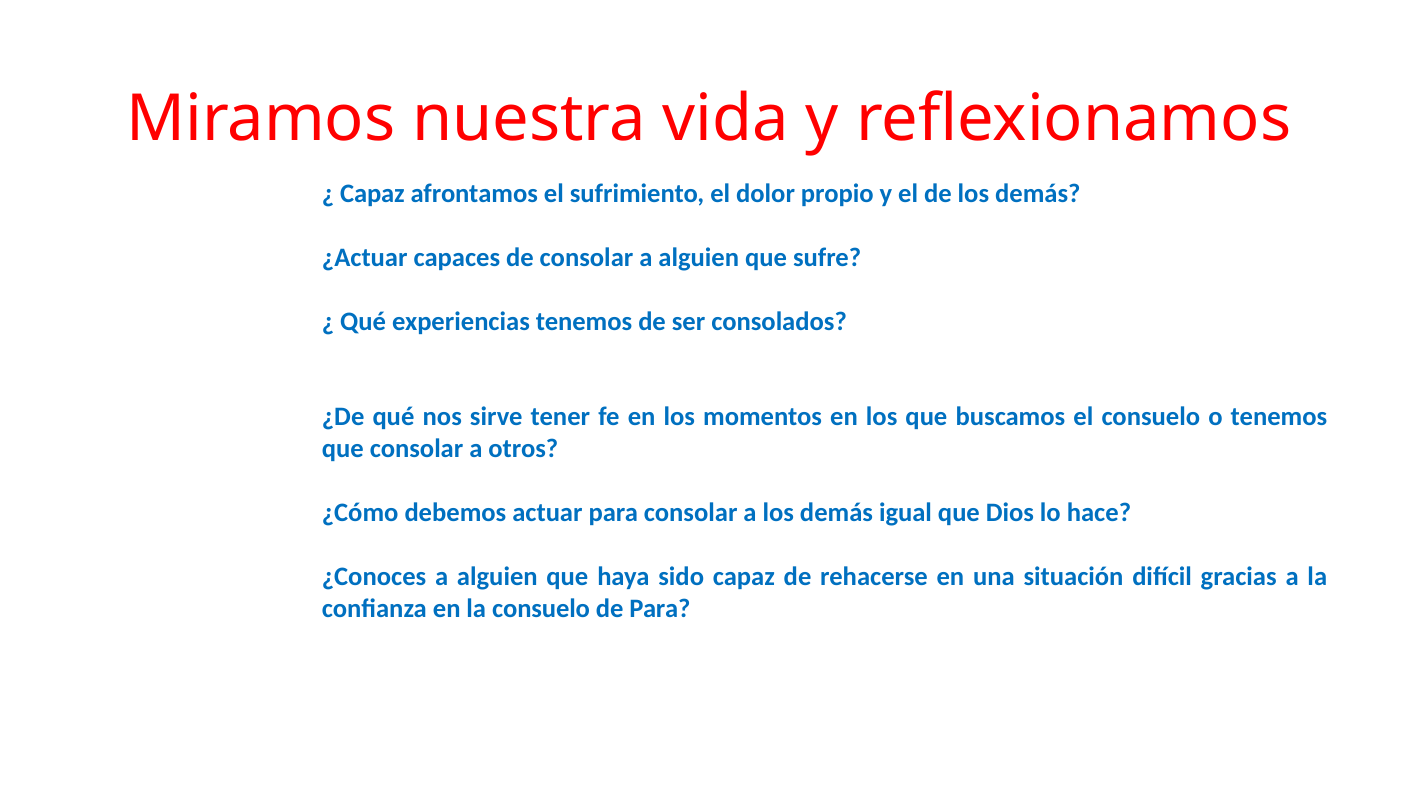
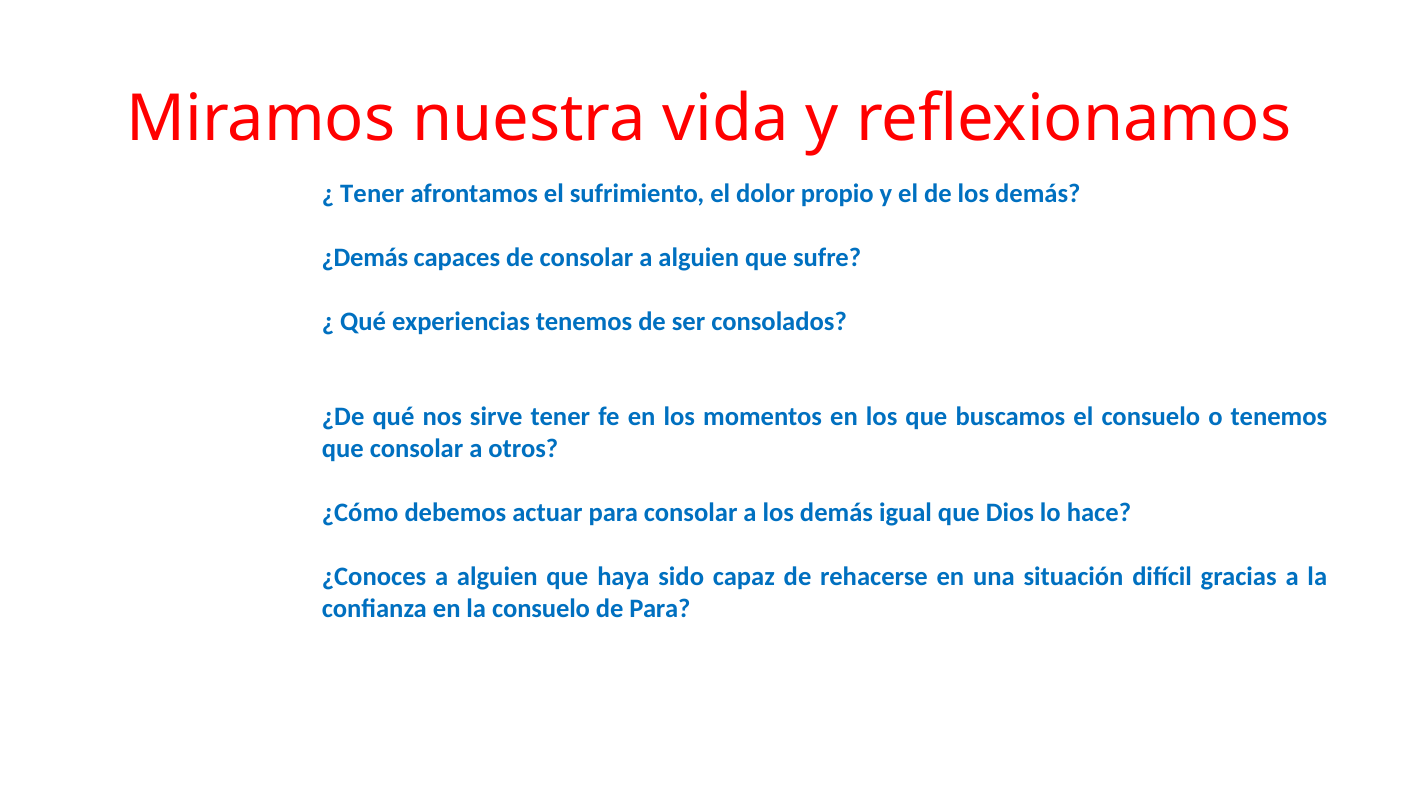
Capaz at (372, 194): Capaz -> Tener
¿Actuar: ¿Actuar -> ¿Demás
